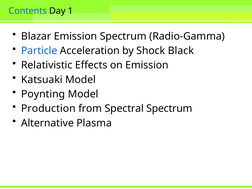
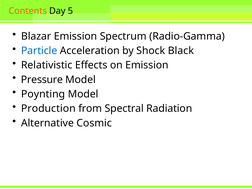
Contents colour: blue -> orange
1: 1 -> 5
Katsuaki: Katsuaki -> Pressure
Spectral Spectrum: Spectrum -> Radiation
Plasma: Plasma -> Cosmic
